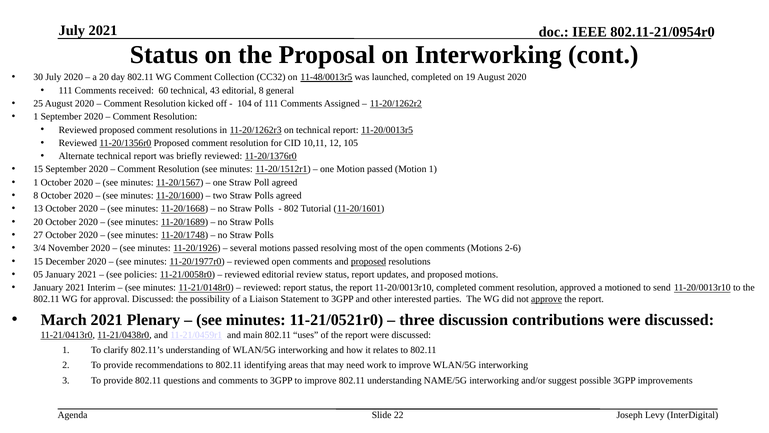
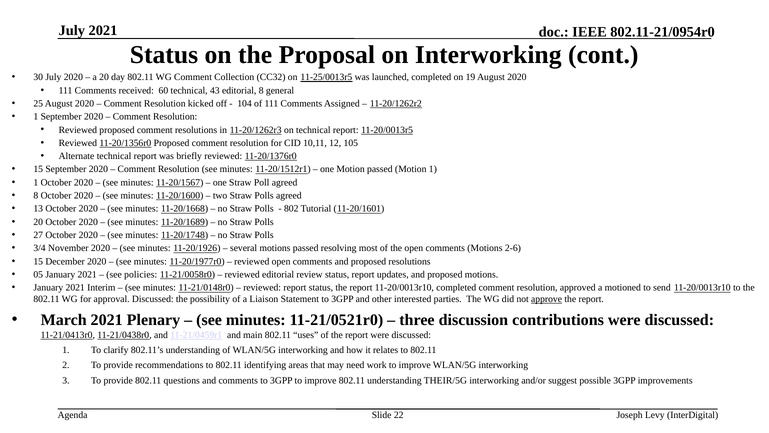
11-48/0013r5: 11-48/0013r5 -> 11-25/0013r5
proposed at (368, 261) underline: present -> none
NAME/5G: NAME/5G -> THEIR/5G
